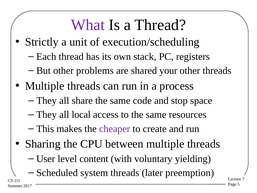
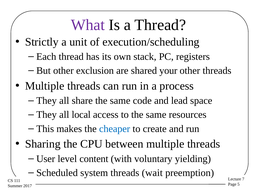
problems: problems -> exclusion
stop: stop -> lead
cheaper colour: purple -> blue
later: later -> wait
